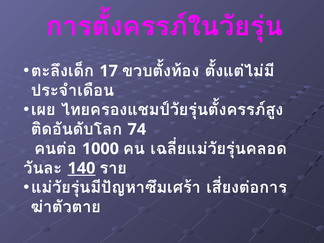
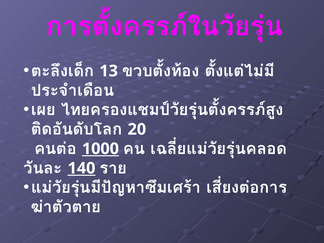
17: 17 -> 13
74: 74 -> 20
1000 underline: none -> present
